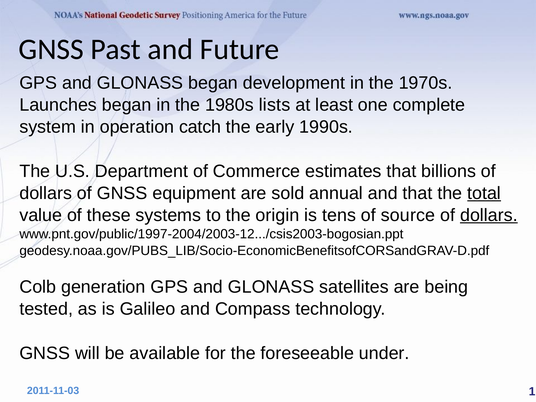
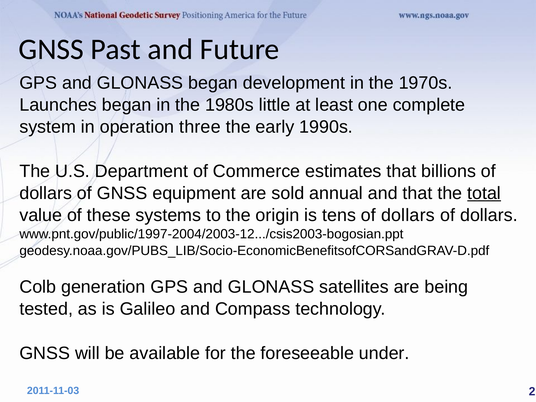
lists: lists -> little
catch: catch -> three
tens of source: source -> dollars
dollars at (489, 215) underline: present -> none
1: 1 -> 2
